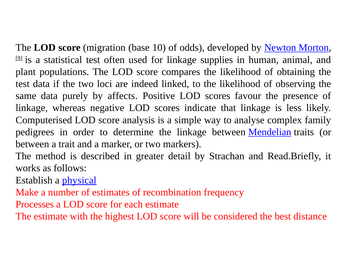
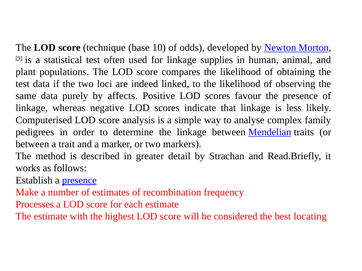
migration: migration -> technique
a physical: physical -> presence
distance: distance -> locating
